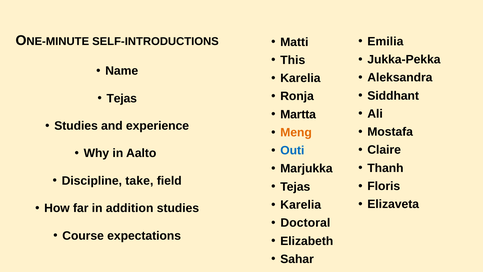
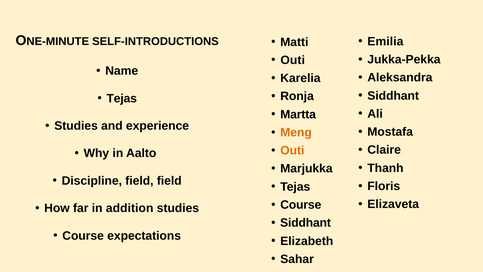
This at (293, 60): This -> Outi
Outi at (292, 150) colour: blue -> orange
Discipline take: take -> field
Karelia at (301, 205): Karelia -> Course
Doctoral at (305, 223): Doctoral -> Siddhant
